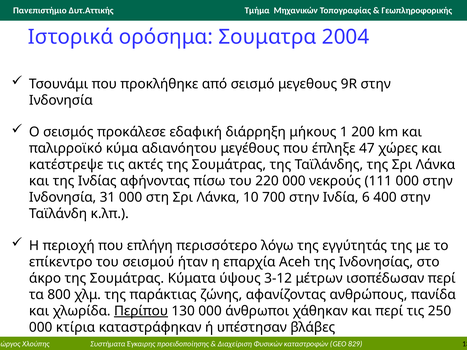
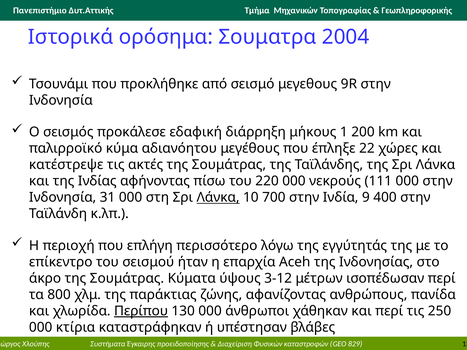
47: 47 -> 22
Λάνκα at (218, 198) underline: none -> present
6: 6 -> 9
